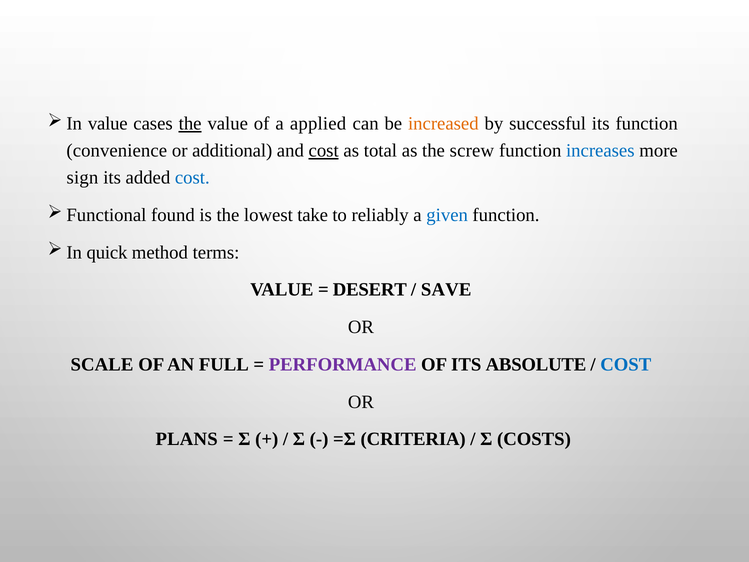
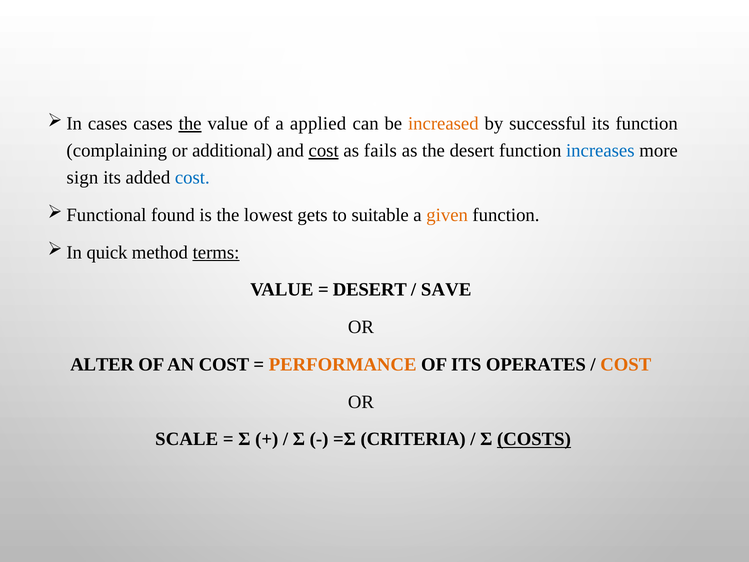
value at (108, 124): value -> cases
convenience: convenience -> complaining
total: total -> fails
the screw: screw -> desert
take: take -> gets
reliably: reliably -> suitable
given colour: blue -> orange
terms underline: none -> present
SCALE: SCALE -> ALTER
AN FULL: FULL -> COST
PERFORMANCE colour: purple -> orange
ABSOLUTE: ABSOLUTE -> OPERATES
COST at (626, 364) colour: blue -> orange
PLANS: PLANS -> SCALE
COSTS underline: none -> present
